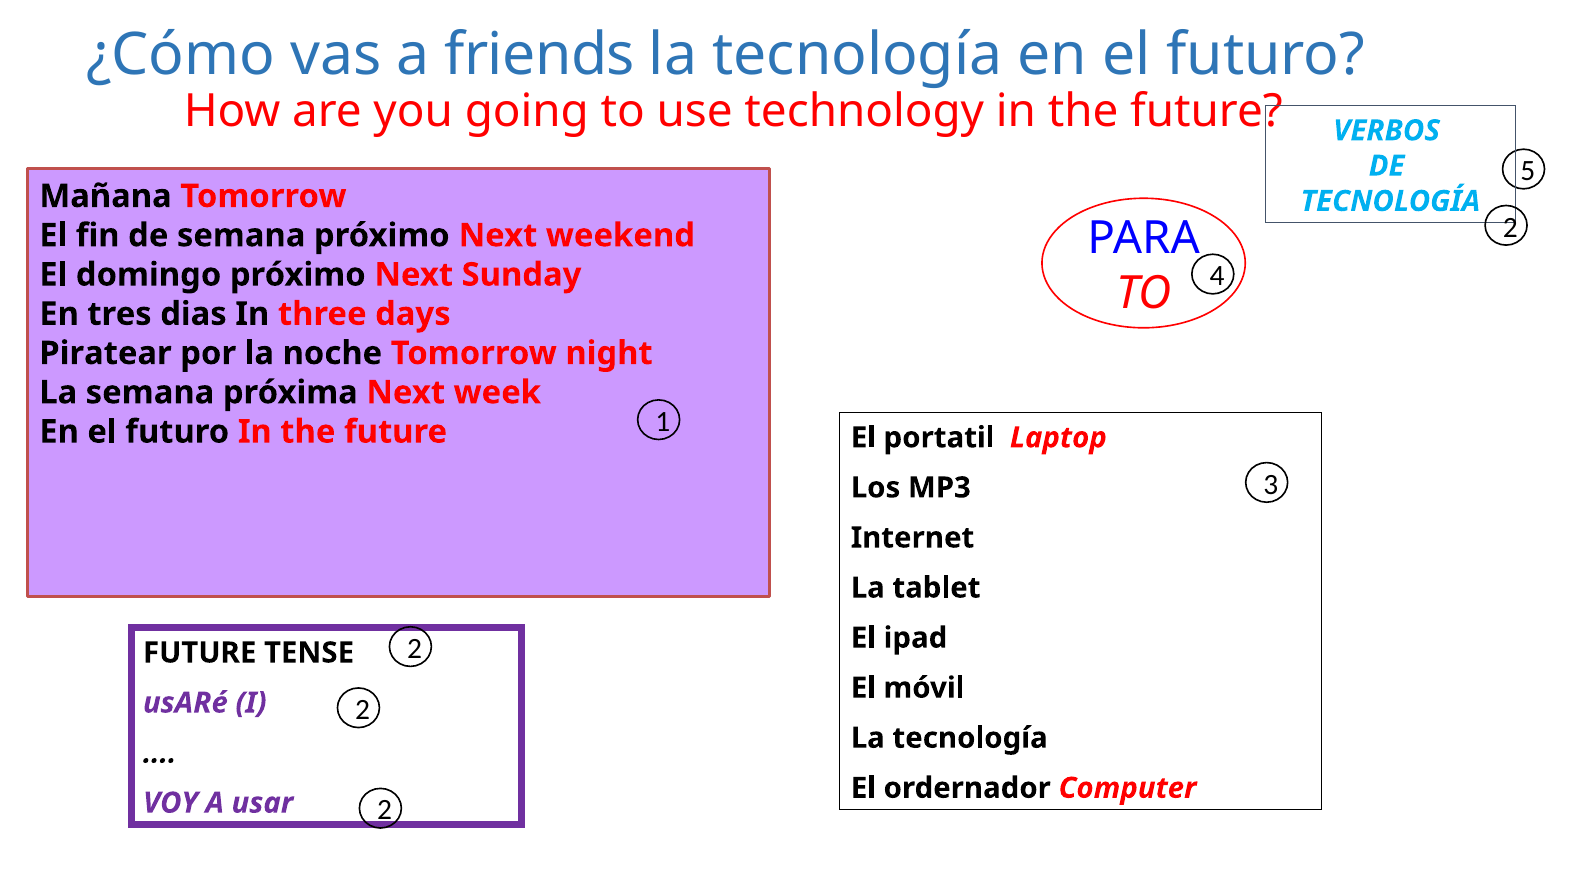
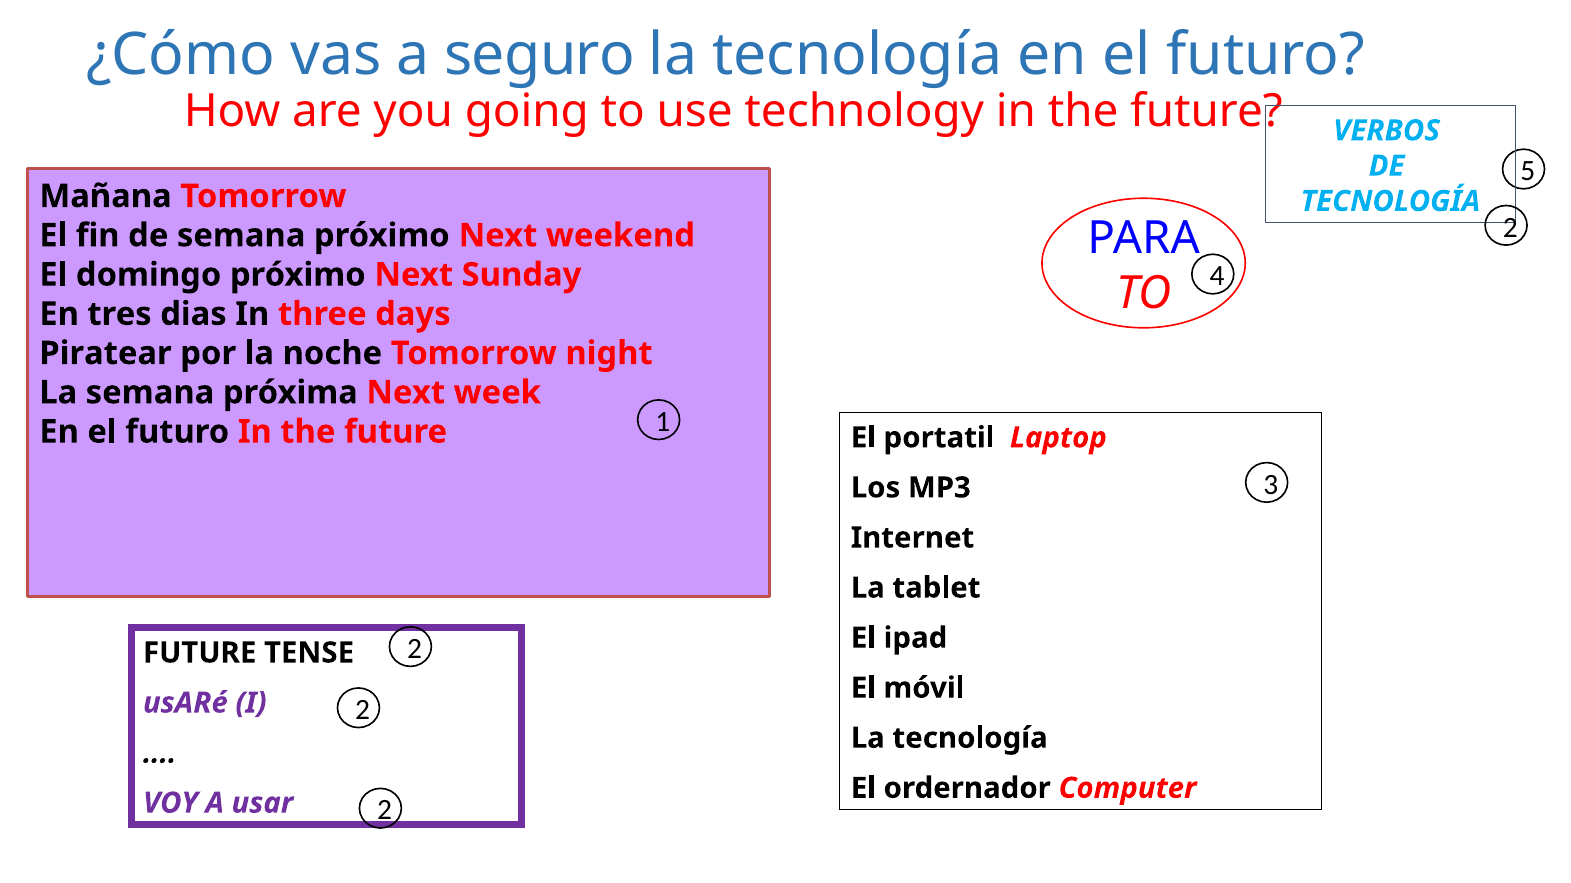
friends: friends -> seguro
